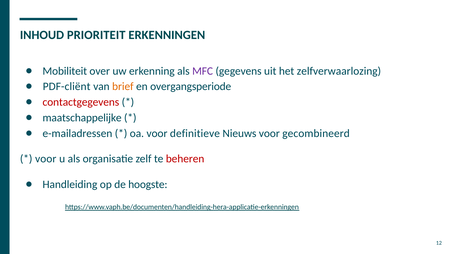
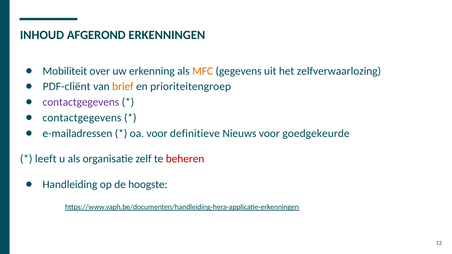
PRIORITEIT: PRIORITEIT -> AFGEROND
MFC colour: purple -> orange
overgangsperiode: overgangsperiode -> prioriteitengroep
contactgegevens at (81, 102) colour: red -> purple
maatschappelijke at (82, 118): maatschappelijke -> contactgegevens
gecombineerd: gecombineerd -> goedgekeurde
voor at (46, 159): voor -> leeft
